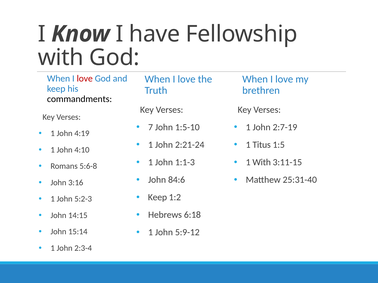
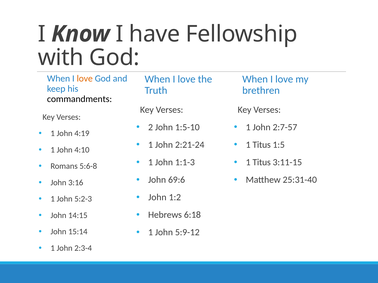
love at (85, 79) colour: red -> orange
7: 7 -> 2
2:7-19: 2:7-19 -> 2:7-57
With at (262, 163): With -> Titus
84:6: 84:6 -> 69:6
Keep at (157, 198): Keep -> John
